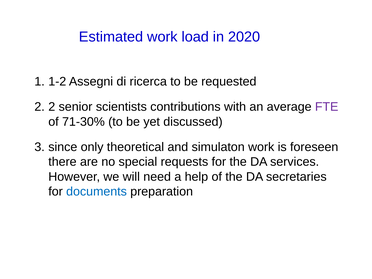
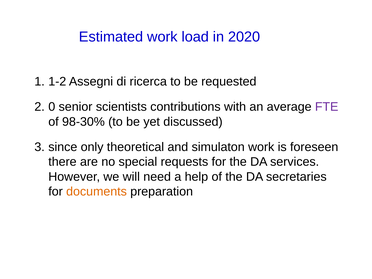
2 at (52, 107): 2 -> 0
71-30%: 71-30% -> 98-30%
documents colour: blue -> orange
